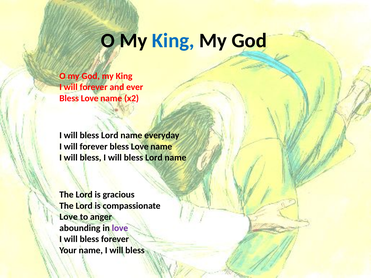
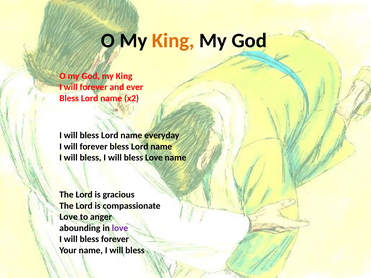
King at (173, 41) colour: blue -> orange
Love at (90, 98): Love -> Lord
forever bless Love: Love -> Lord
Lord at (154, 158): Lord -> Love
